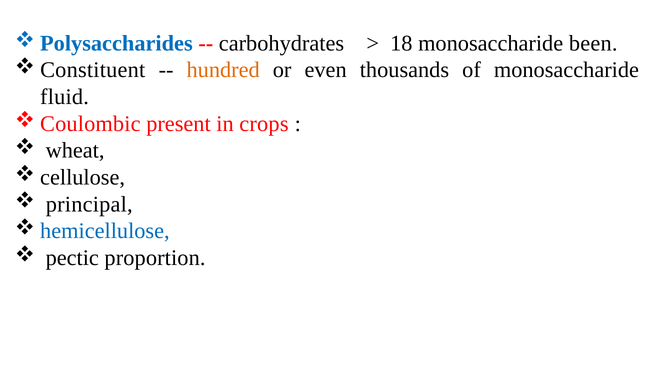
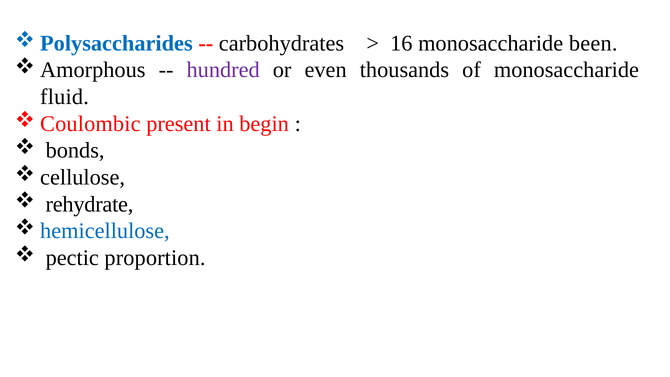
18: 18 -> 16
Constituent: Constituent -> Amorphous
hundred colour: orange -> purple
crops: crops -> begin
wheat: wheat -> bonds
principal: principal -> rehydrate
